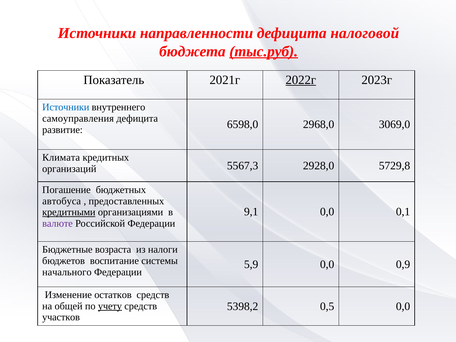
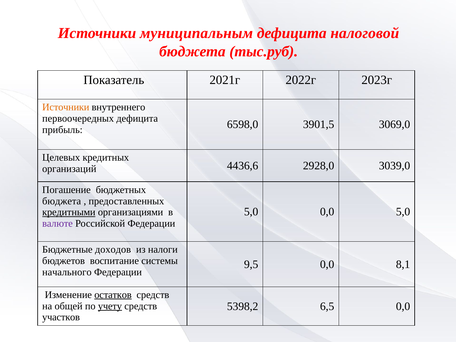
направленности: направленности -> муниципальным
тыс.руб underline: present -> none
2022г underline: present -> none
Источники at (66, 107) colour: blue -> orange
самоуправления: самоуправления -> первоочередных
развитие: развитие -> прибыль
2968,0: 2968,0 -> 3901,5
Климата: Климата -> Целевых
5567,3: 5567,3 -> 4436,6
5729,8: 5729,8 -> 3039,0
автобуса at (62, 201): автобуса -> бюджета
9,1 at (251, 212): 9,1 -> 5,0
0,0 0,1: 0,1 -> 5,0
возраста: возраста -> доходов
5,9: 5,9 -> 9,5
0,9: 0,9 -> 8,1
остатков underline: none -> present
0,5: 0,5 -> 6,5
